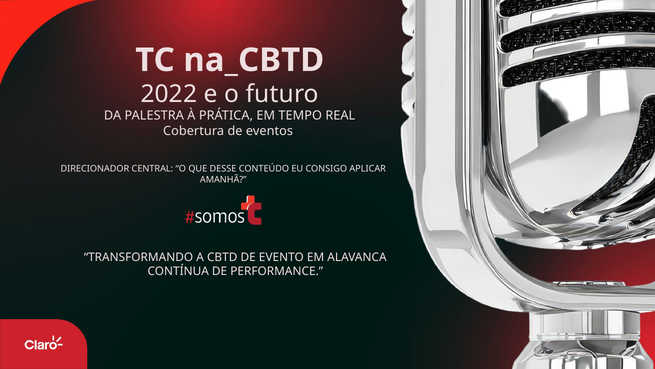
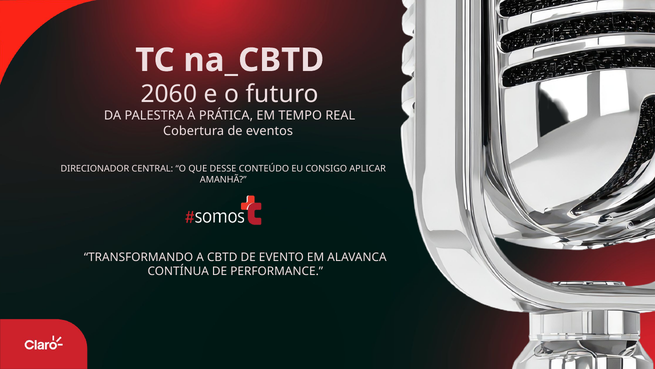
2022: 2022 -> 2060
